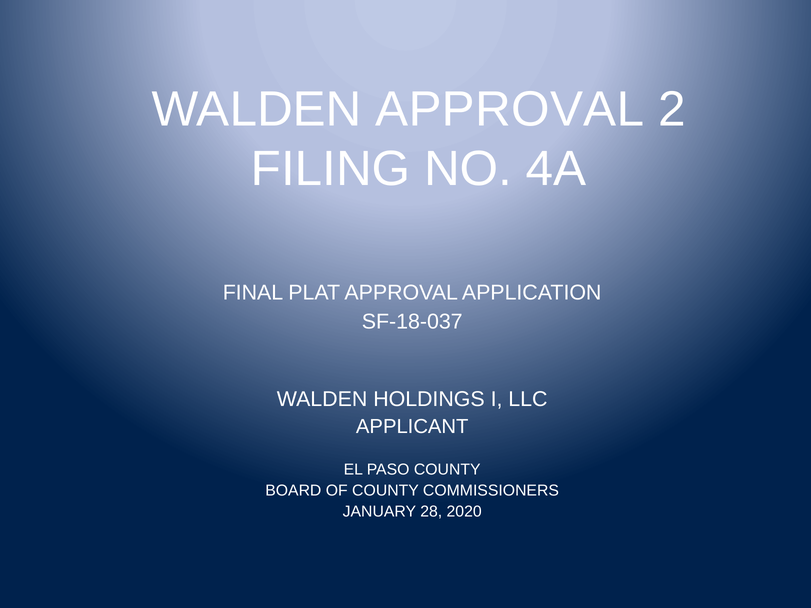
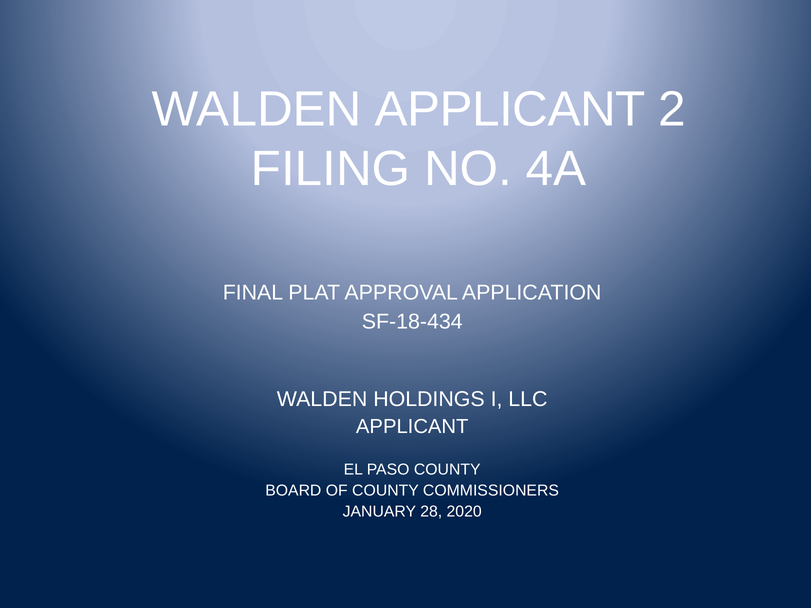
WALDEN APPROVAL: APPROVAL -> APPLICANT
SF-18-037: SF-18-037 -> SF-18-434
